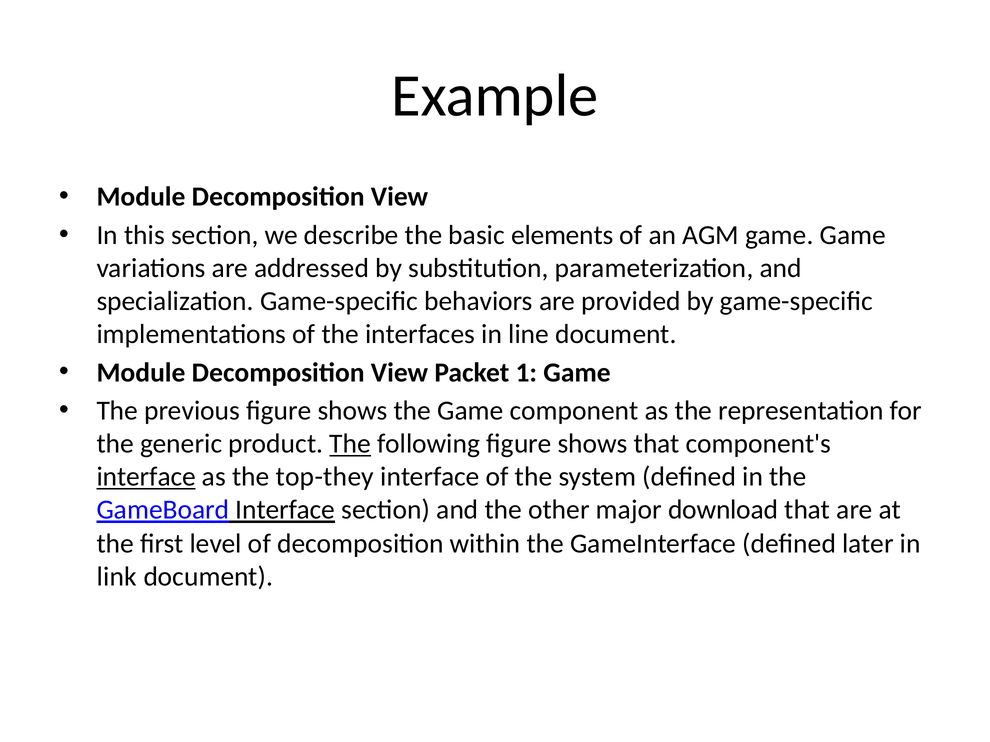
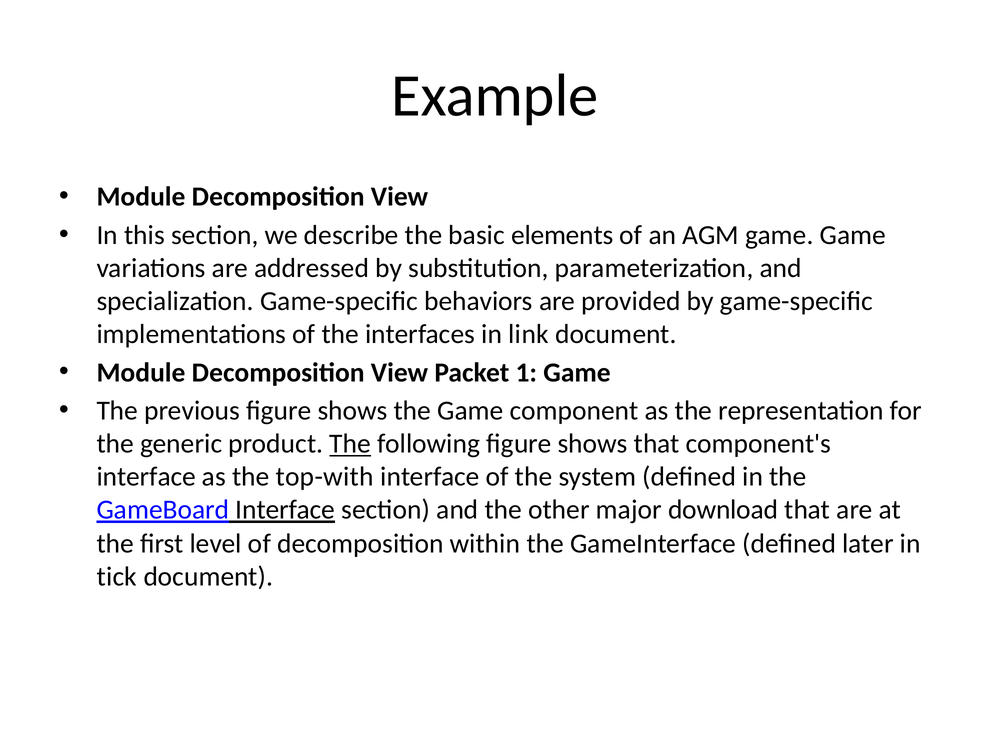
line: line -> link
interface at (146, 477) underline: present -> none
top-they: top-they -> top-with
link: link -> tick
